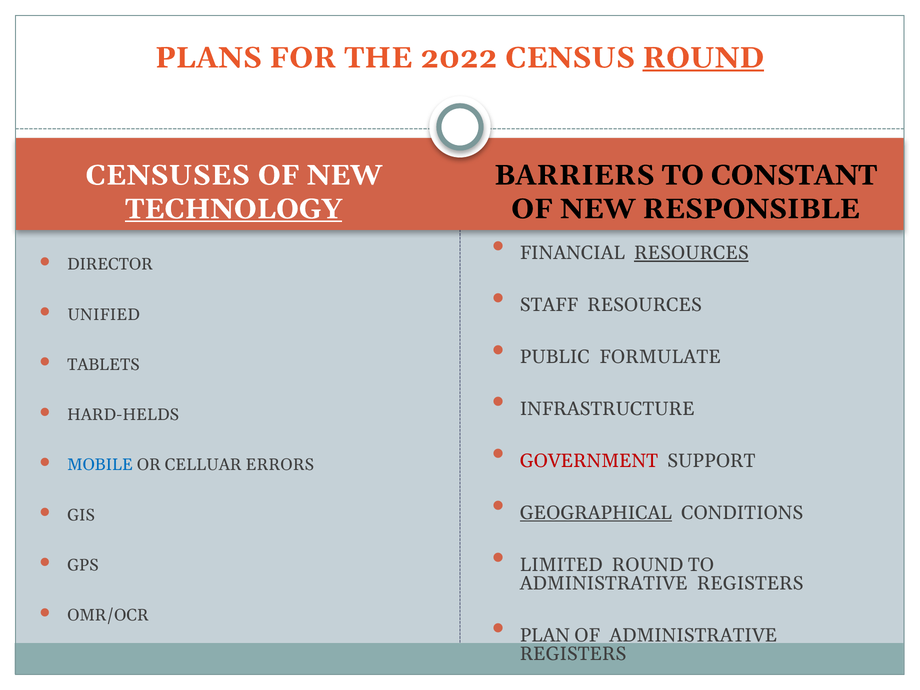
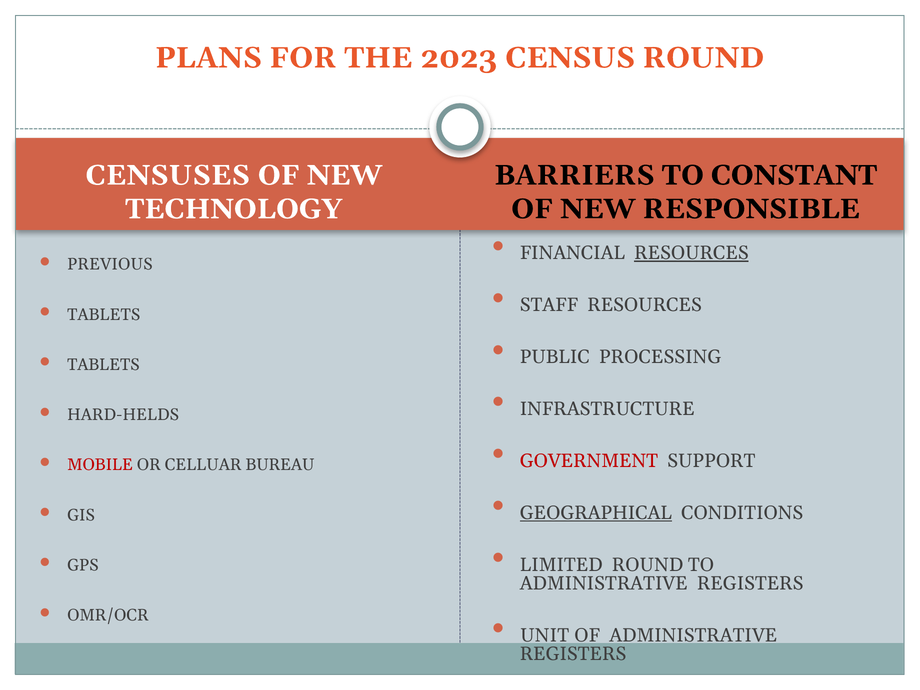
2022: 2022 -> 2023
ROUND at (703, 58) underline: present -> none
TECHNOLOGY underline: present -> none
DIRECTOR: DIRECTOR -> PREVIOUS
UNIFIED at (104, 315): UNIFIED -> TABLETS
FORMULATE: FORMULATE -> PROCESSING
MOBILE colour: blue -> red
ERRORS: ERRORS -> BUREAU
PLAN: PLAN -> UNIT
